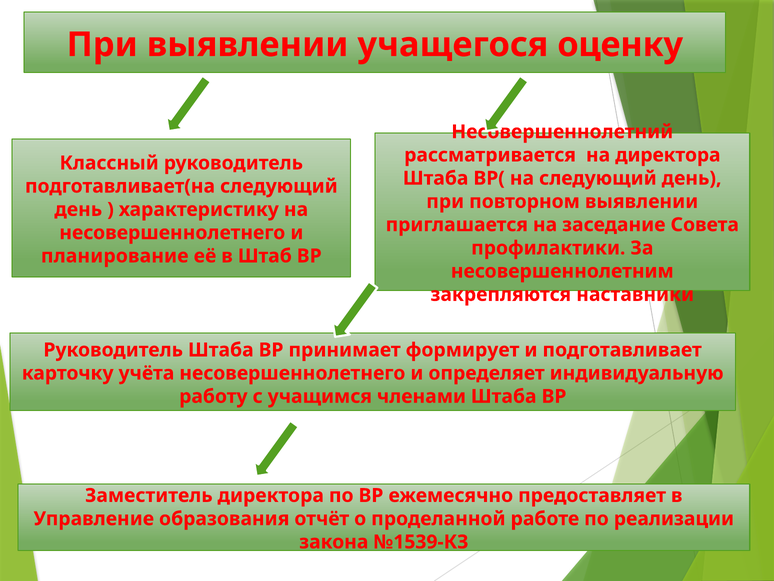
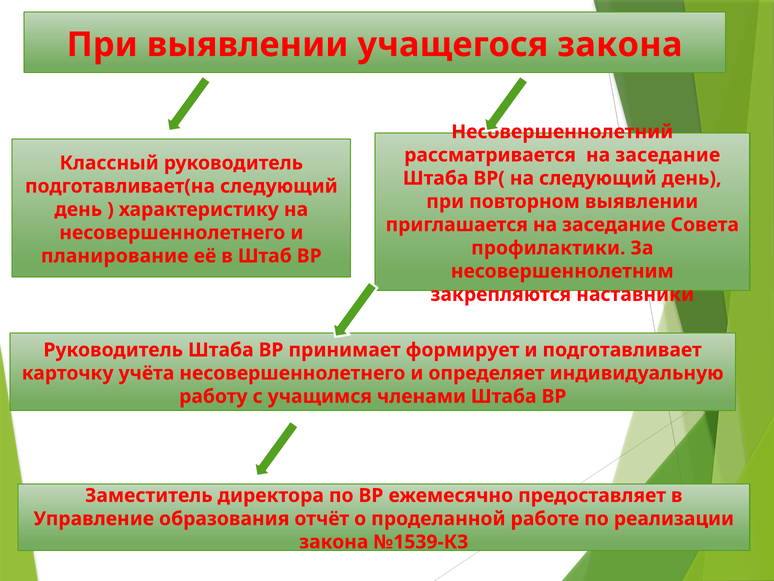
учащегося оценку: оценку -> закона
рассматривается на директора: директора -> заседание
